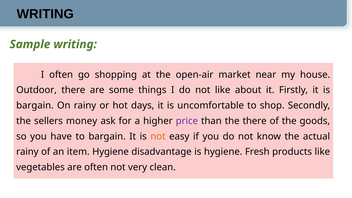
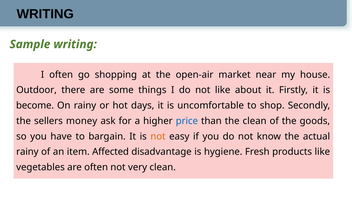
bargain at (35, 106): bargain -> become
price colour: purple -> blue
the there: there -> clean
item Hygiene: Hygiene -> Affected
